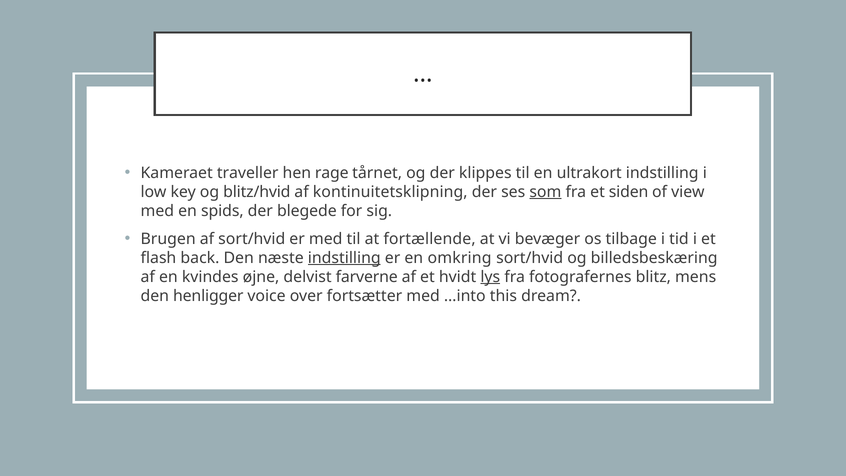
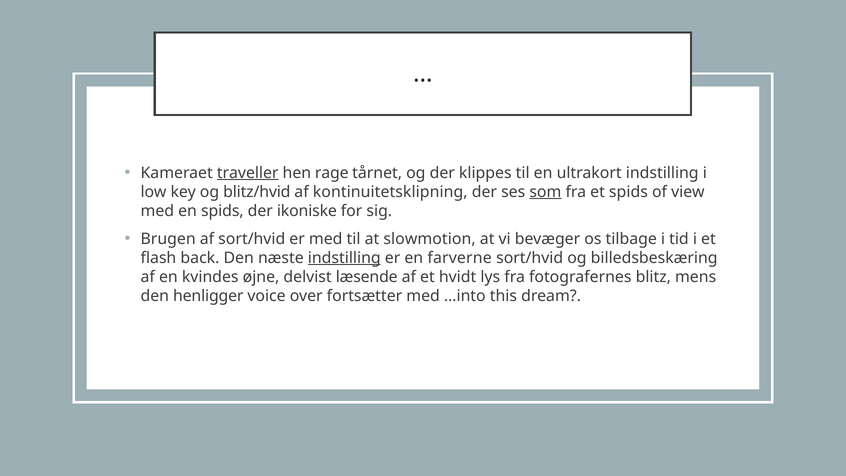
traveller underline: none -> present
et siden: siden -> spids
blegede: blegede -> ikoniske
fortællende: fortællende -> slowmotion
omkring: omkring -> farverne
farverne: farverne -> læsende
lys underline: present -> none
